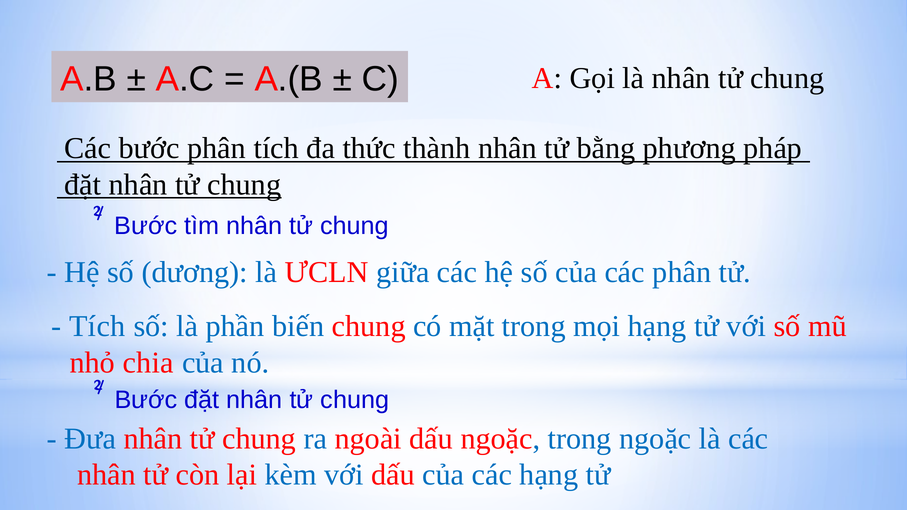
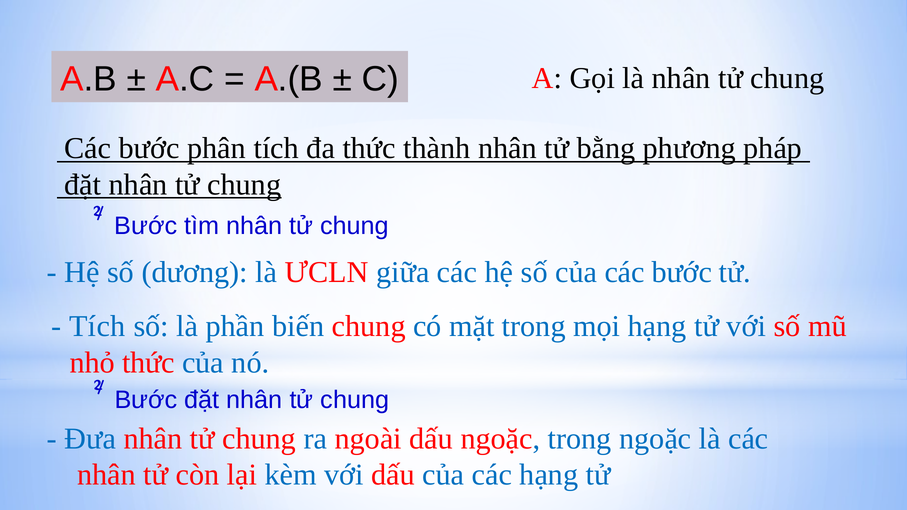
của các phân: phân -> bước
nhỏ chia: chia -> thức
